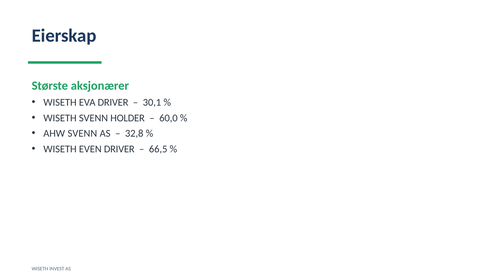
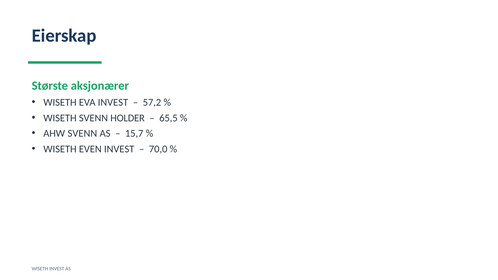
EVA DRIVER: DRIVER -> INVEST
30,1: 30,1 -> 57,2
60,0: 60,0 -> 65,5
32,8: 32,8 -> 15,7
EVEN DRIVER: DRIVER -> INVEST
66,5: 66,5 -> 70,0
